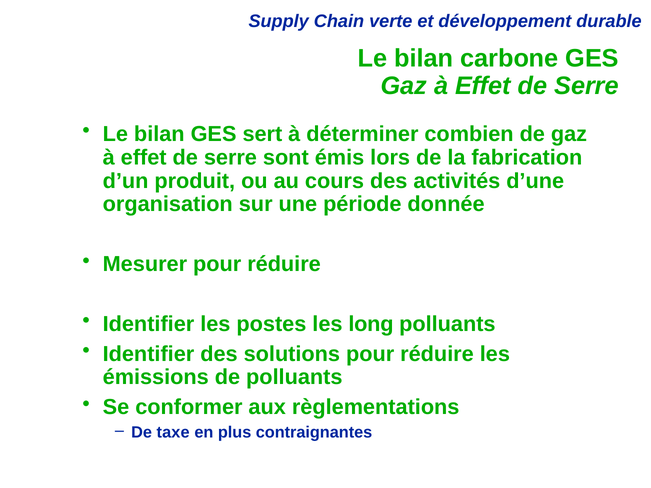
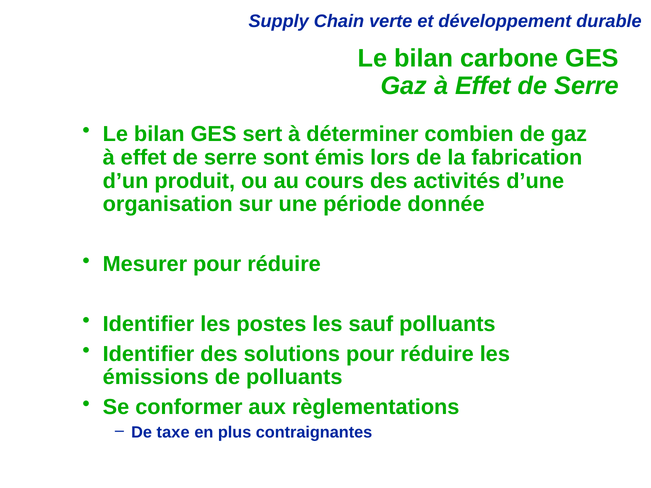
long: long -> sauf
